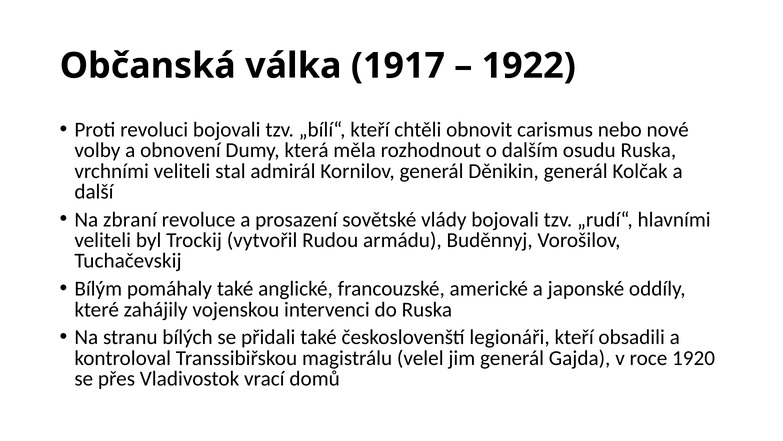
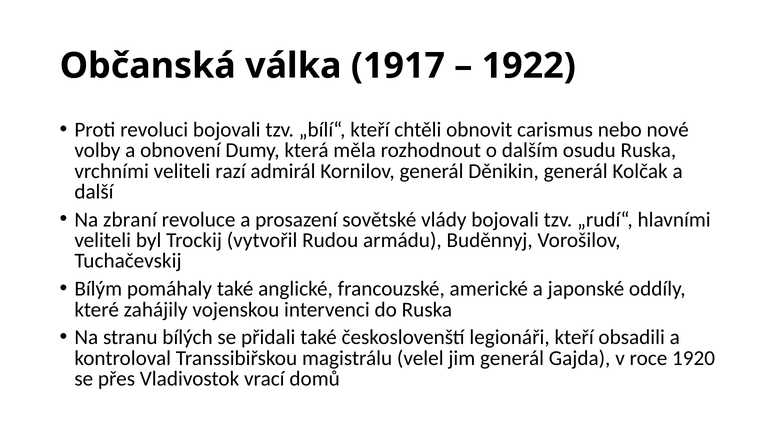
stal: stal -> razí
